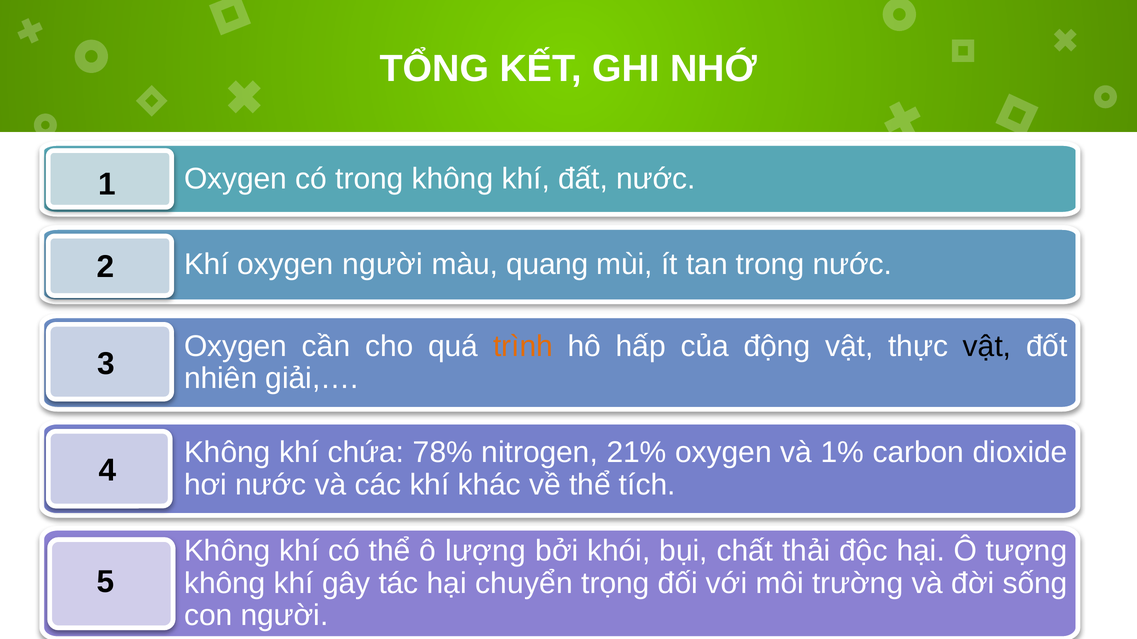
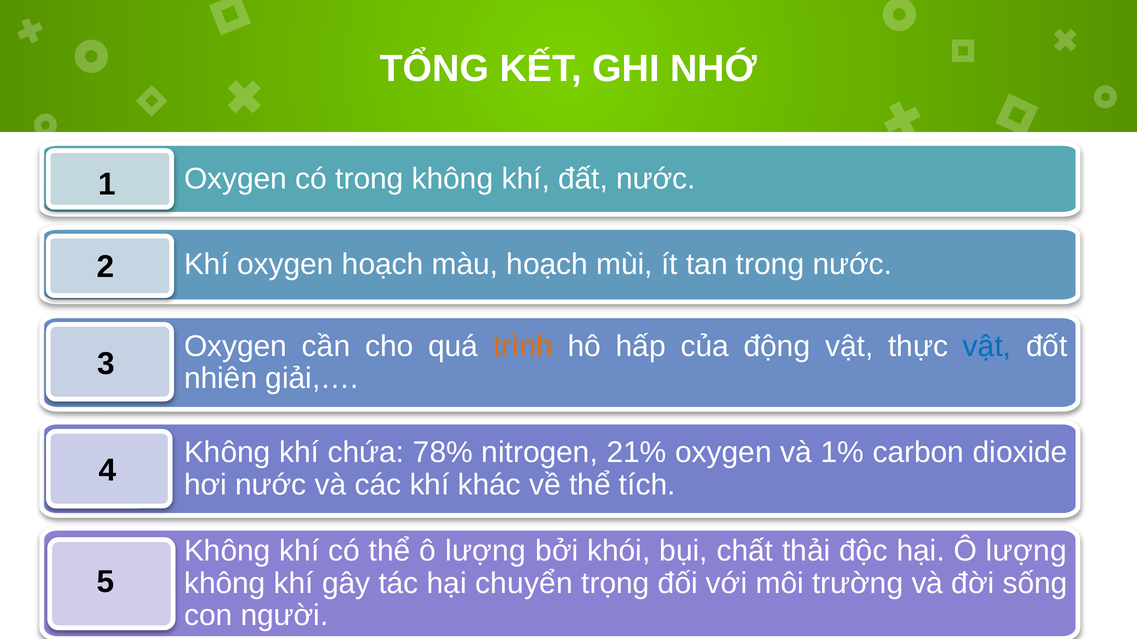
oxygen người: người -> hoạch
màu quang: quang -> hoạch
vật at (987, 346) colour: black -> blue
hại Ô tượng: tượng -> lượng
